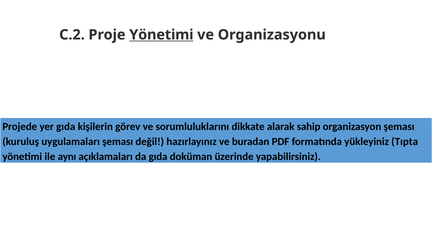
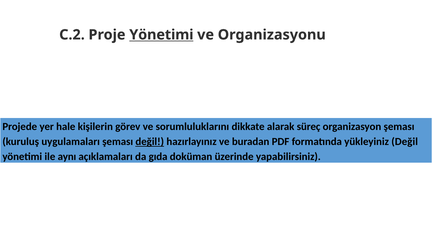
yer gıda: gıda -> hale
sahip: sahip -> süreç
değil at (150, 142) underline: none -> present
yükleyiniz Tıpta: Tıpta -> Değil
